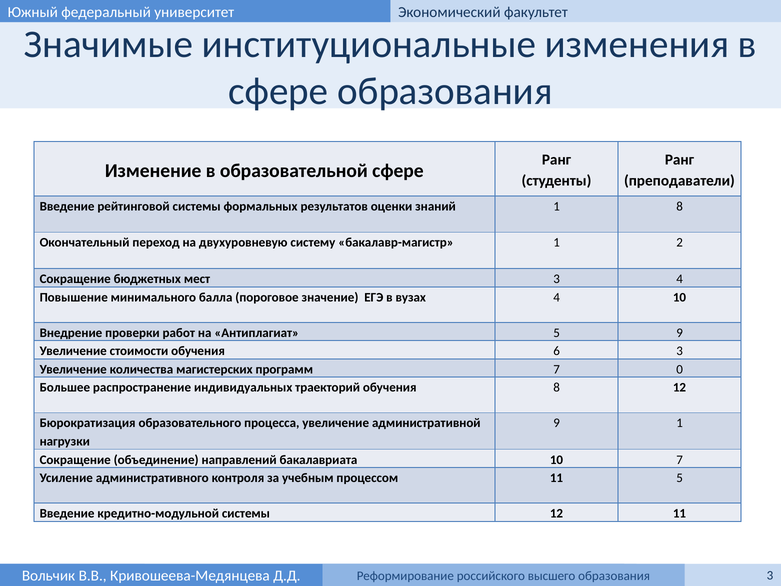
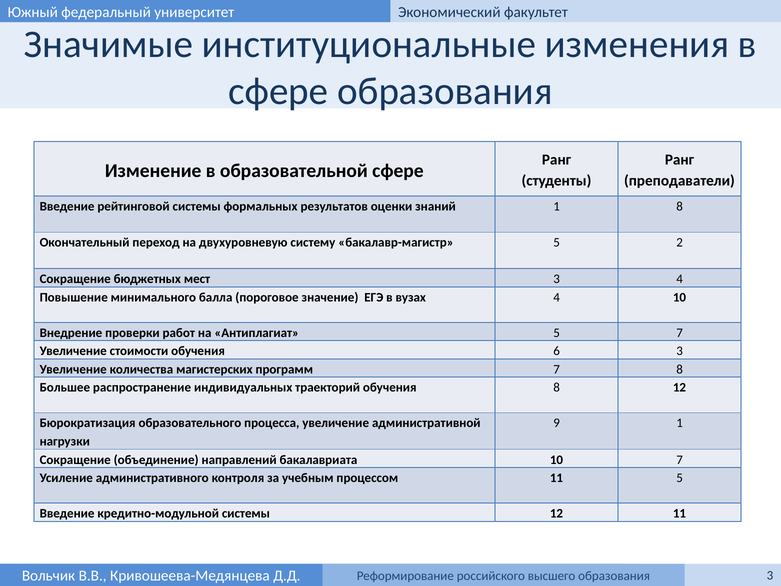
бакалавр-магистр 1: 1 -> 5
5 9: 9 -> 7
7 0: 0 -> 8
